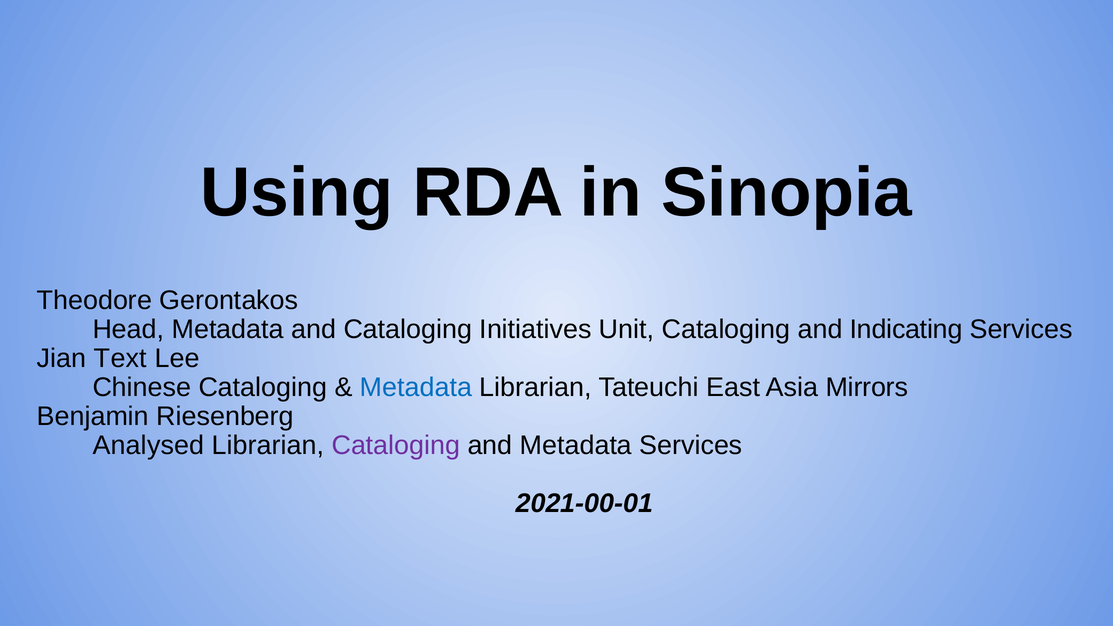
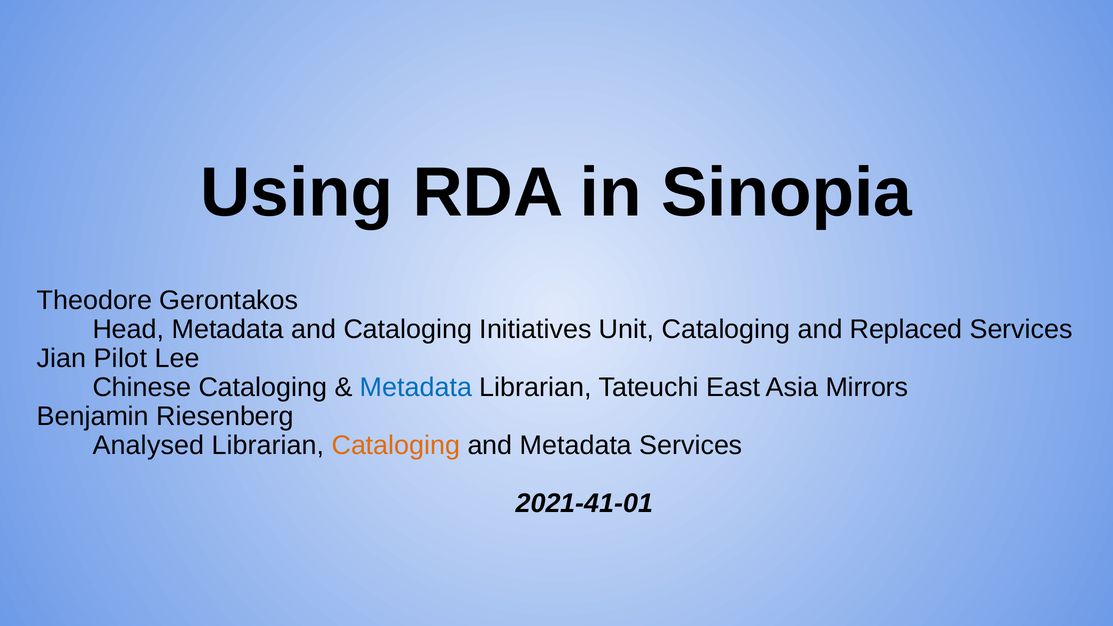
Indicating: Indicating -> Replaced
Text: Text -> Pilot
Cataloging at (396, 446) colour: purple -> orange
2021-00-01: 2021-00-01 -> 2021-41-01
